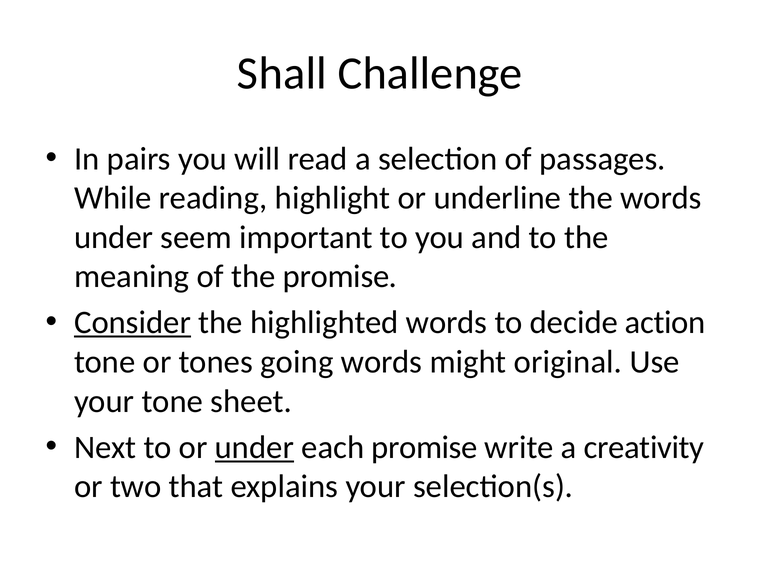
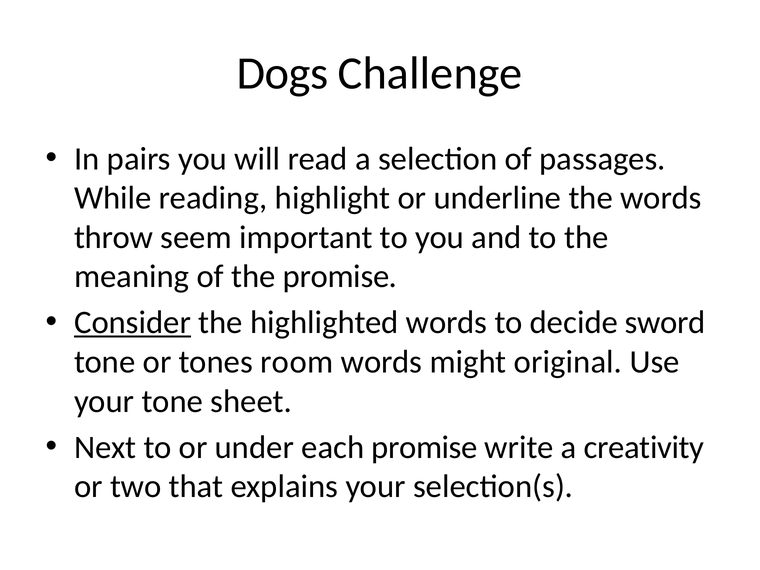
Shall: Shall -> Dogs
under at (114, 237): under -> throw
action: action -> sword
going: going -> room
under at (254, 447) underline: present -> none
